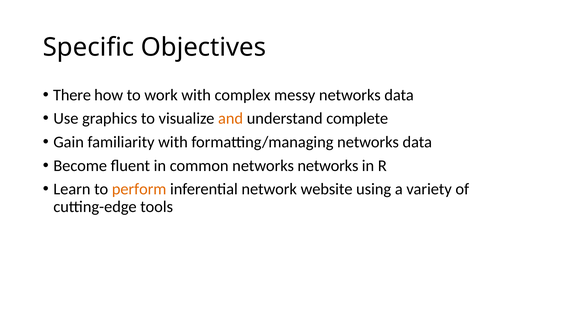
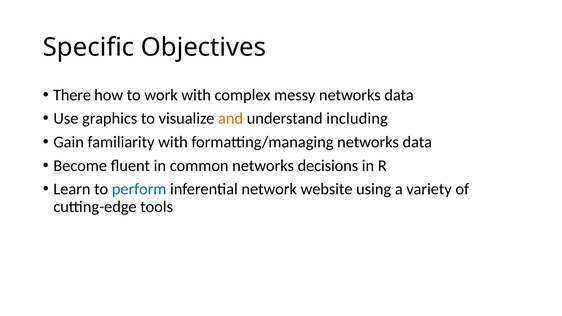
complete: complete -> including
networks networks: networks -> decisions
perform colour: orange -> blue
